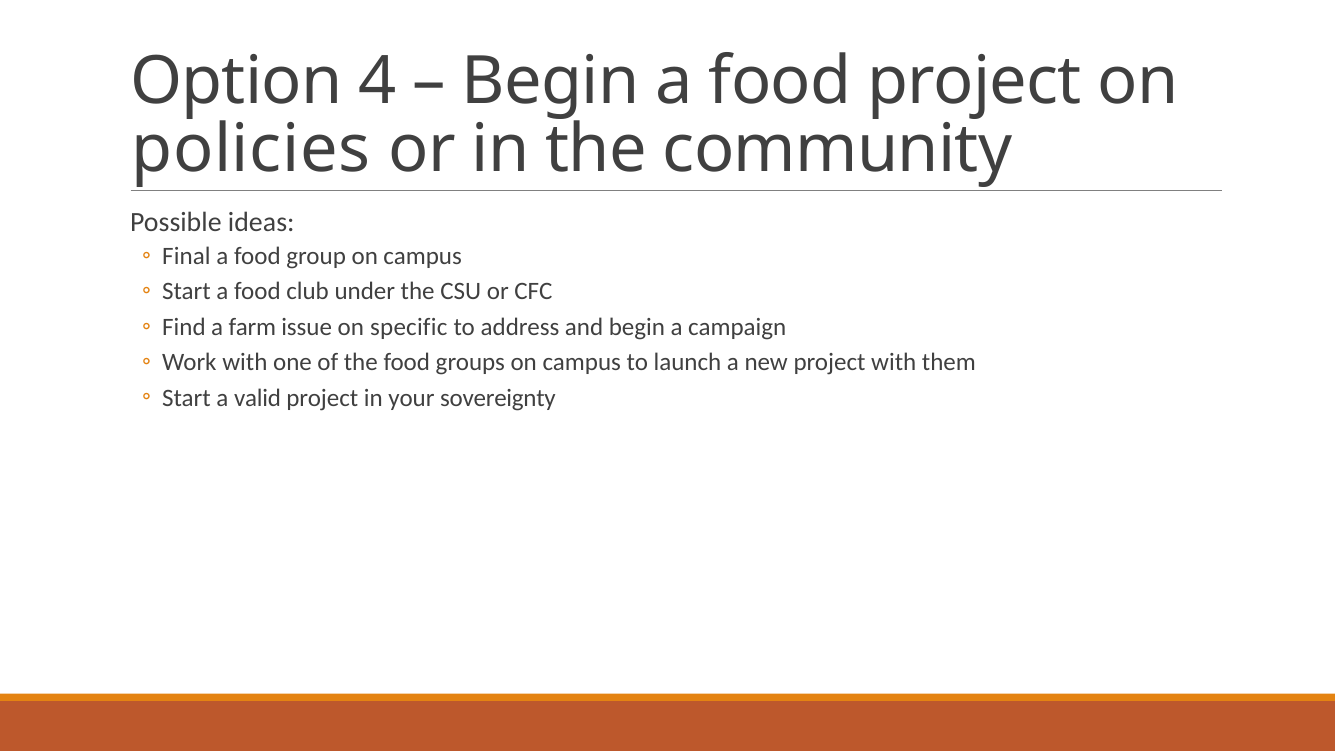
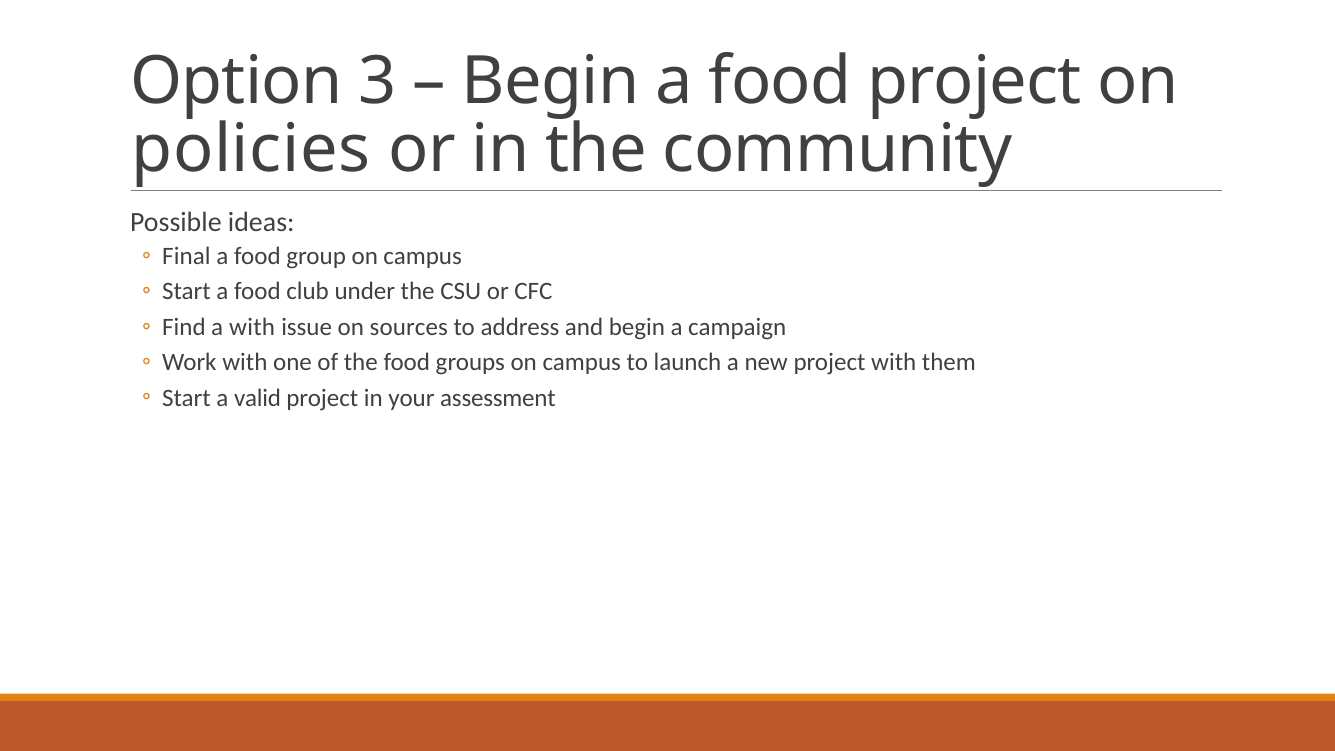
4: 4 -> 3
a farm: farm -> with
specific: specific -> sources
sovereignty: sovereignty -> assessment
